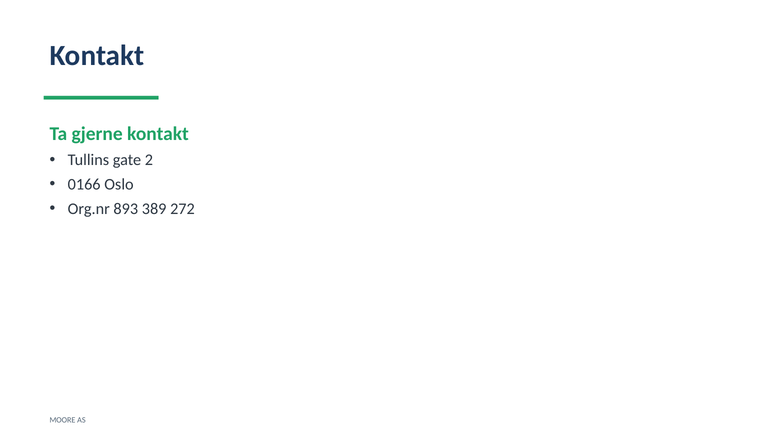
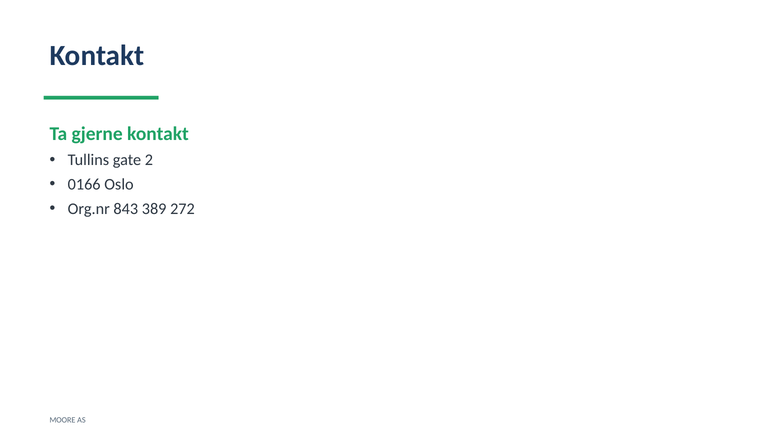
893: 893 -> 843
